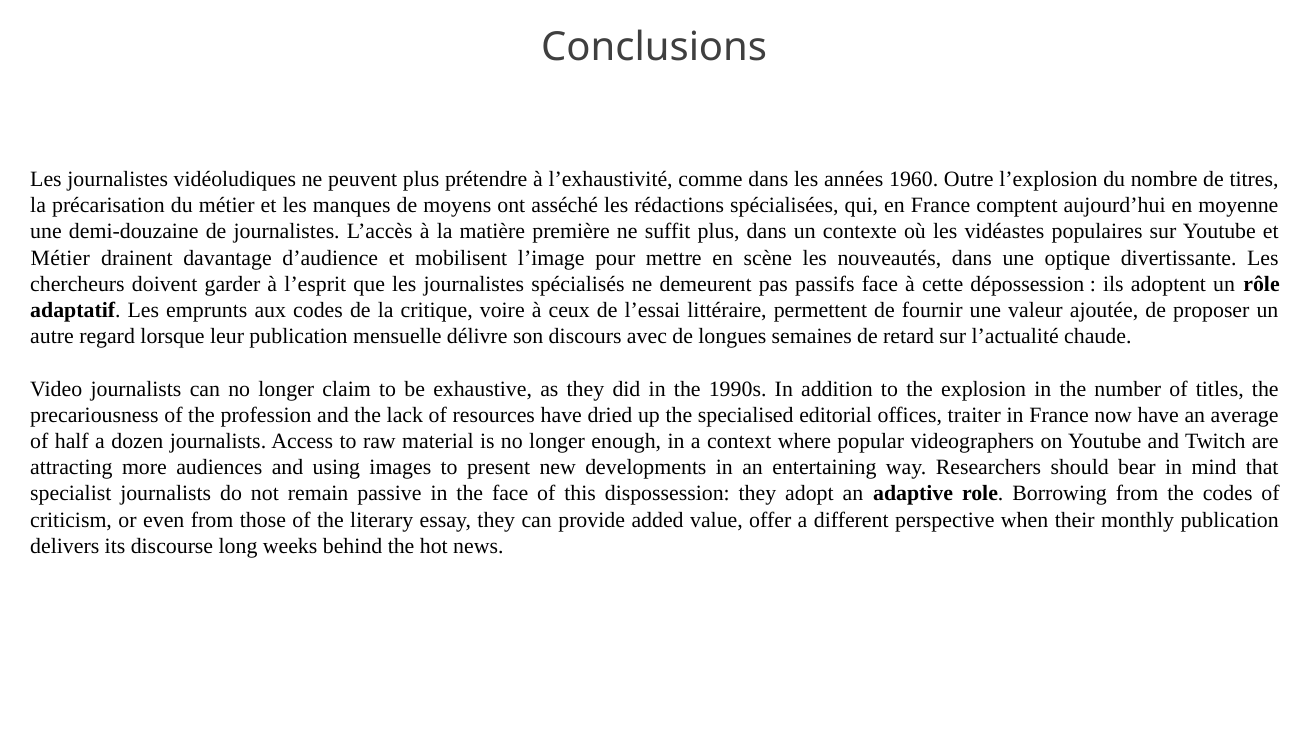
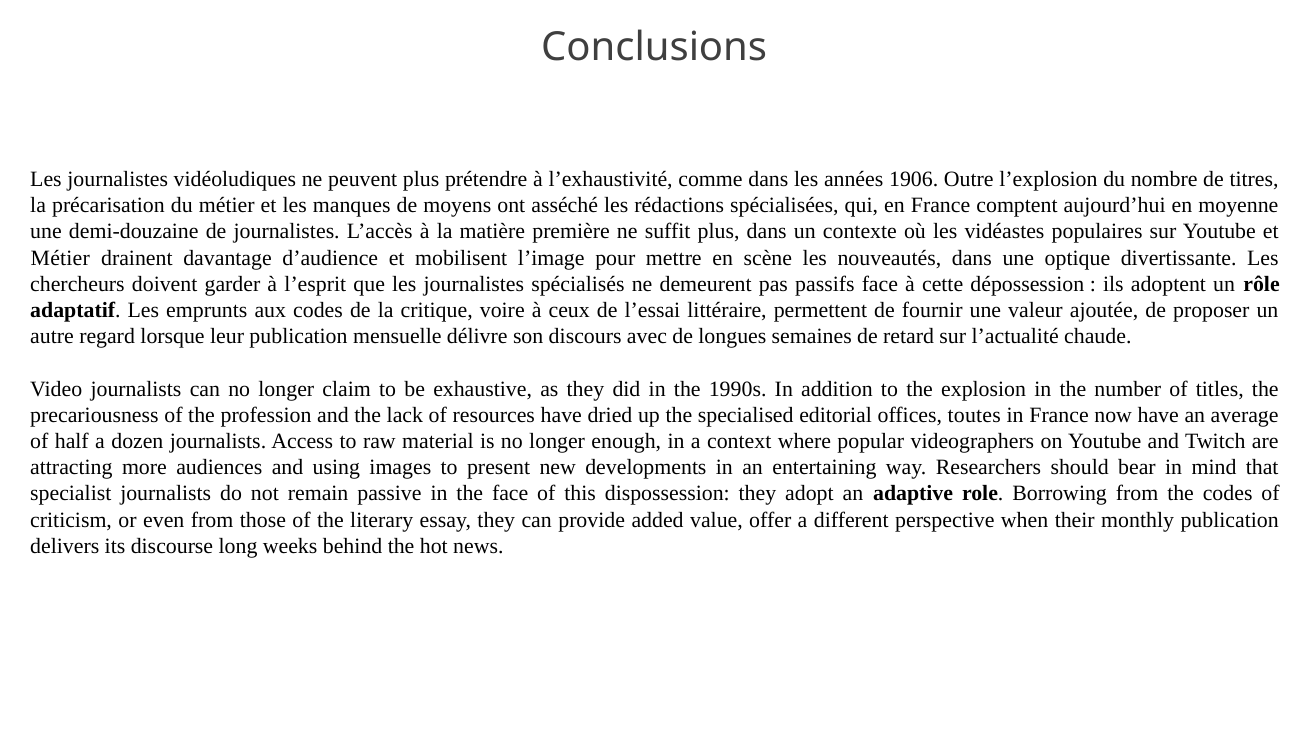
1960: 1960 -> 1906
traiter: traiter -> toutes
